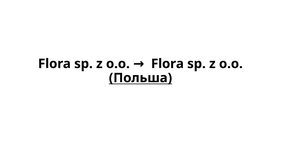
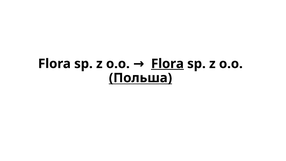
Flora at (167, 64) underline: none -> present
